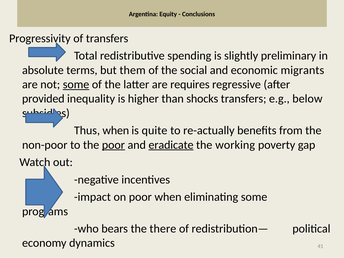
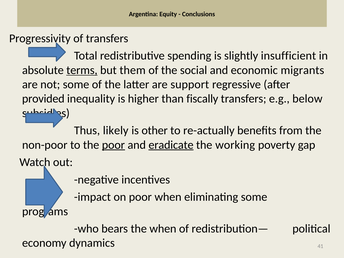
preliminary: preliminary -> insufficient
terms underline: none -> present
some at (76, 84) underline: present -> none
requires: requires -> support
shocks: shocks -> fiscally
Thus when: when -> likely
quite: quite -> other
the there: there -> when
